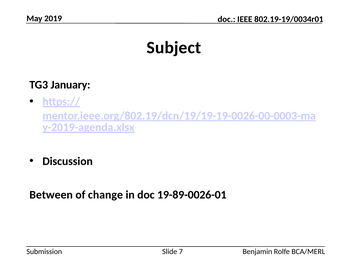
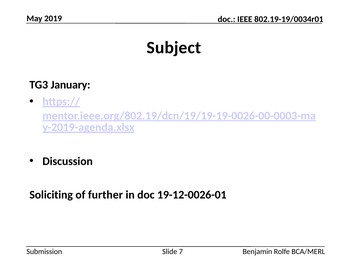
Between: Between -> Soliciting
change: change -> further
19-89-0026-01: 19-89-0026-01 -> 19-12-0026-01
